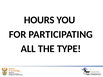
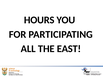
TYPE: TYPE -> EAST
